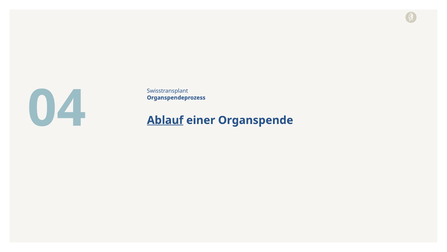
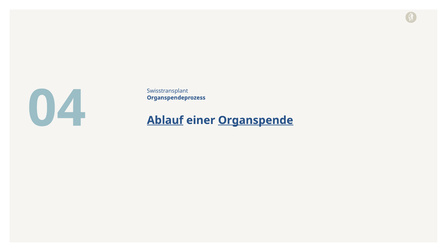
Organspende underline: none -> present
